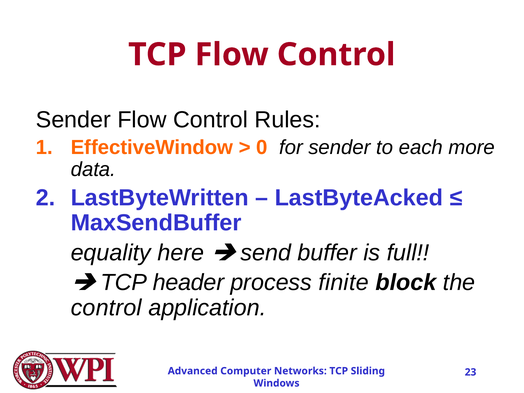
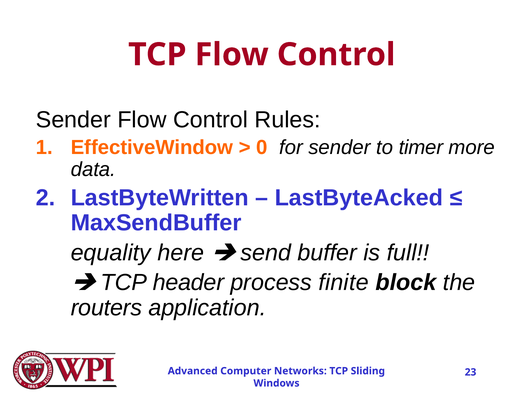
each: each -> timer
control at (106, 308): control -> routers
